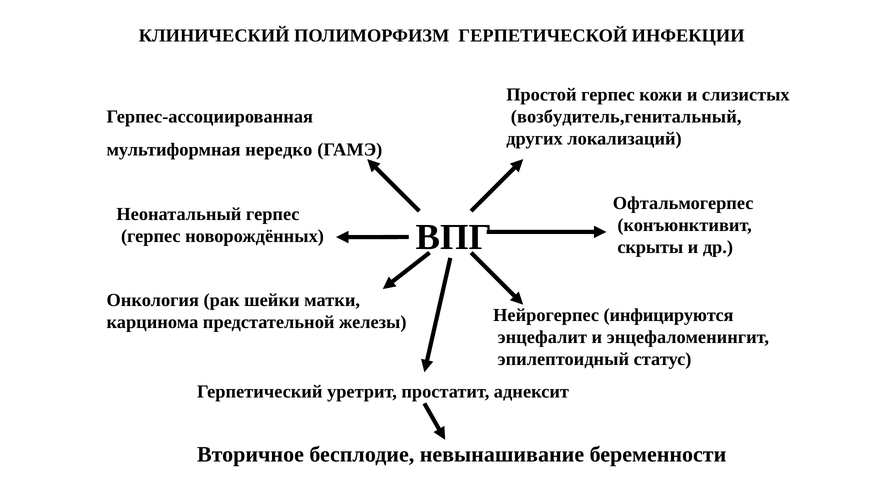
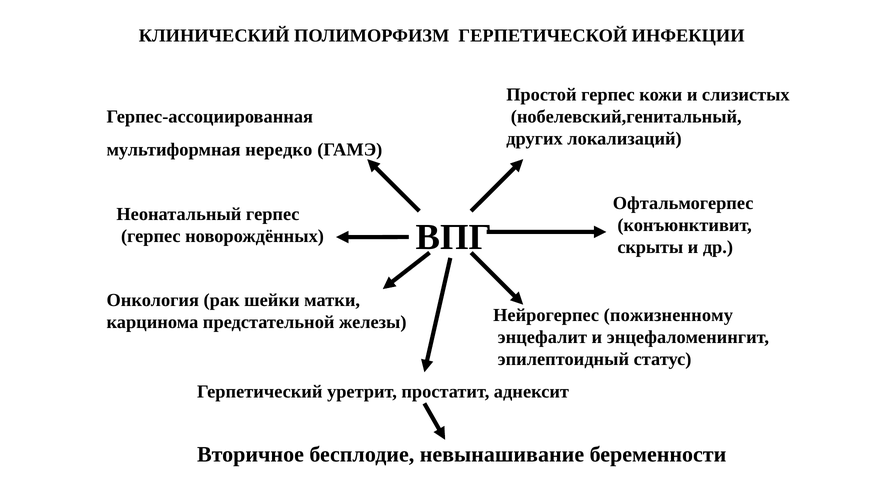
возбудитель,генитальный: возбудитель,генитальный -> нобелевский,генитальный
инфицируются: инфицируются -> пожизненному
